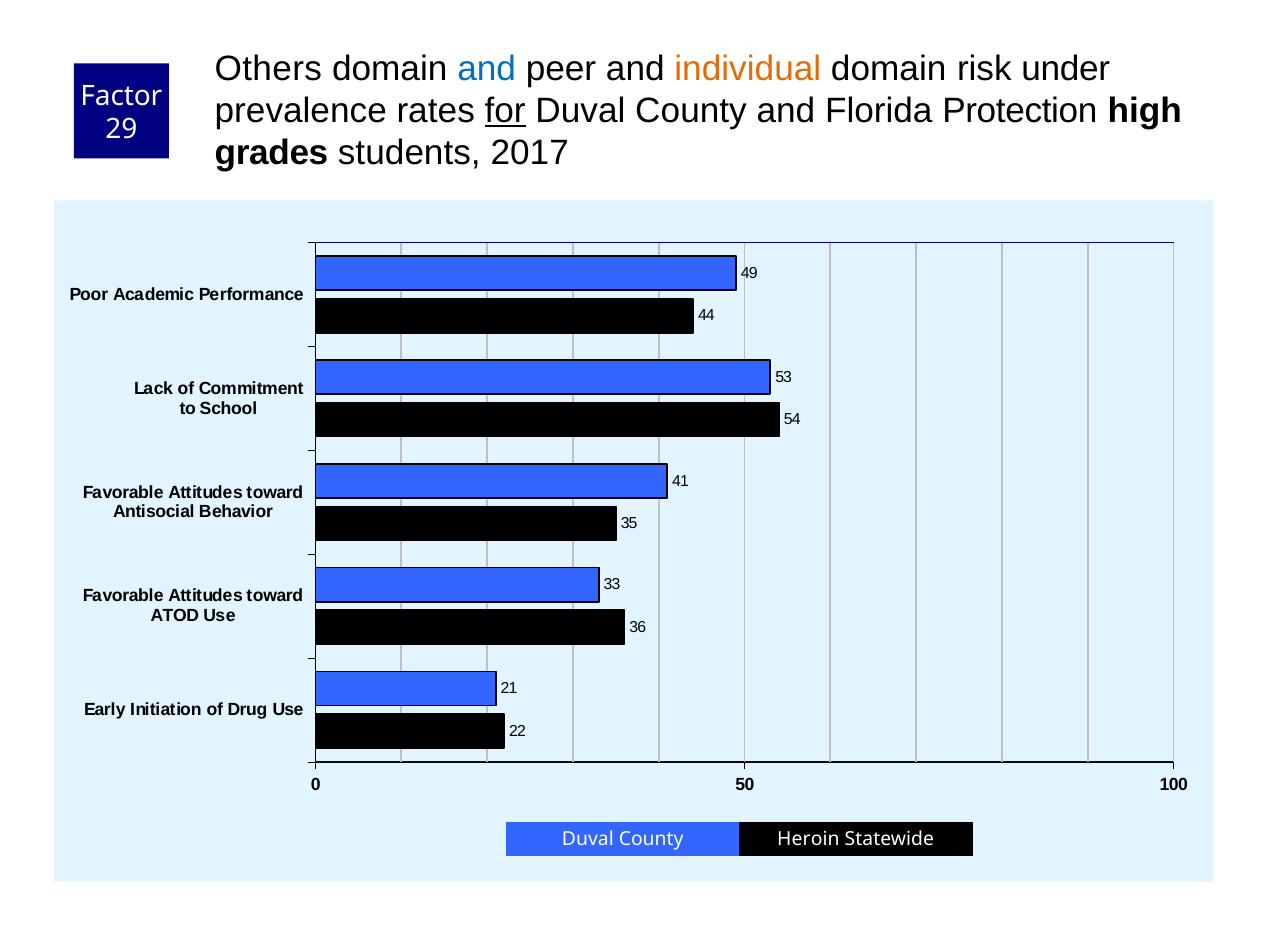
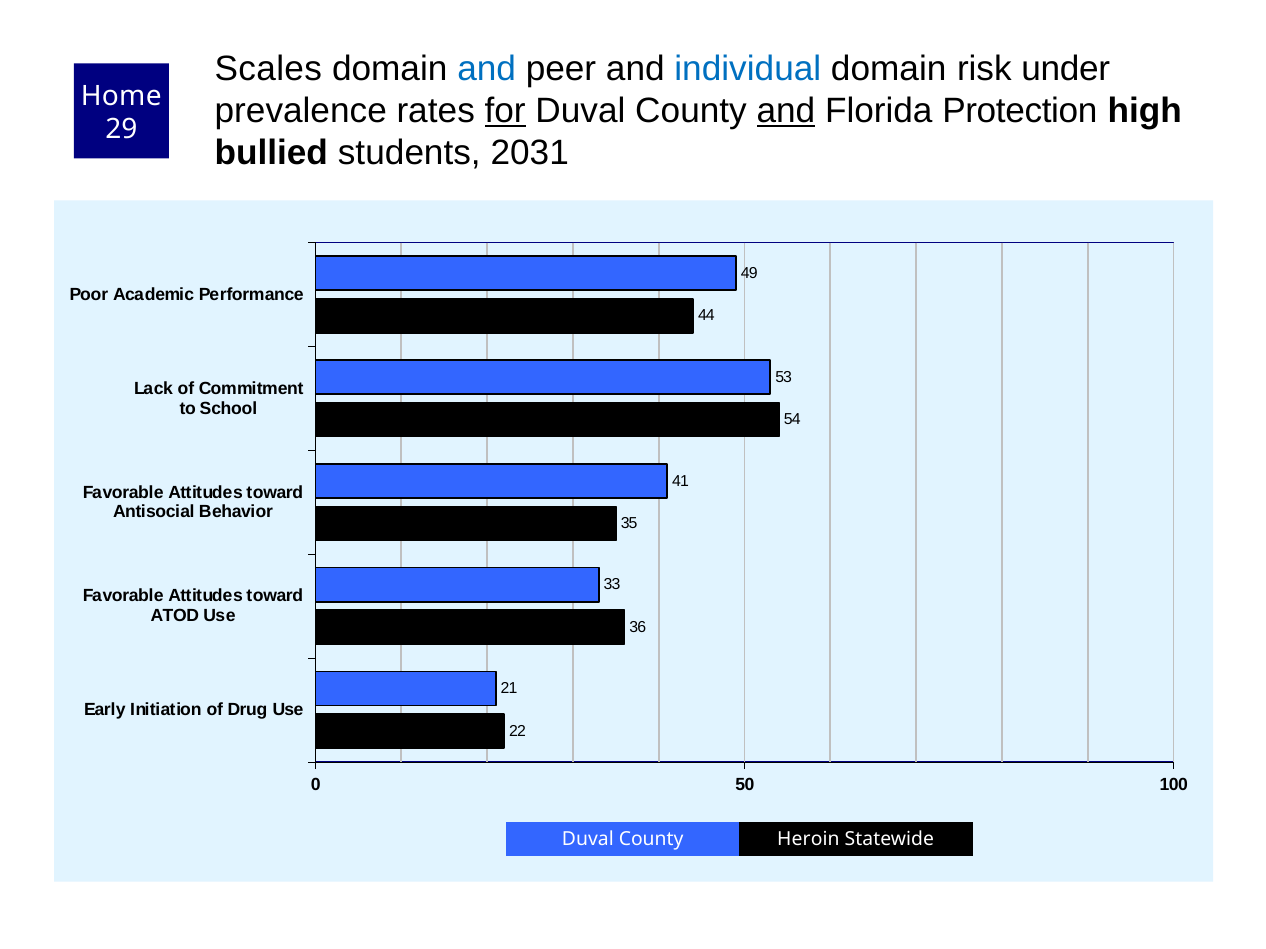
Others: Others -> Scales
individual colour: orange -> blue
Factor: Factor -> Home
and at (786, 111) underline: none -> present
grades: grades -> bullied
2017: 2017 -> 2031
